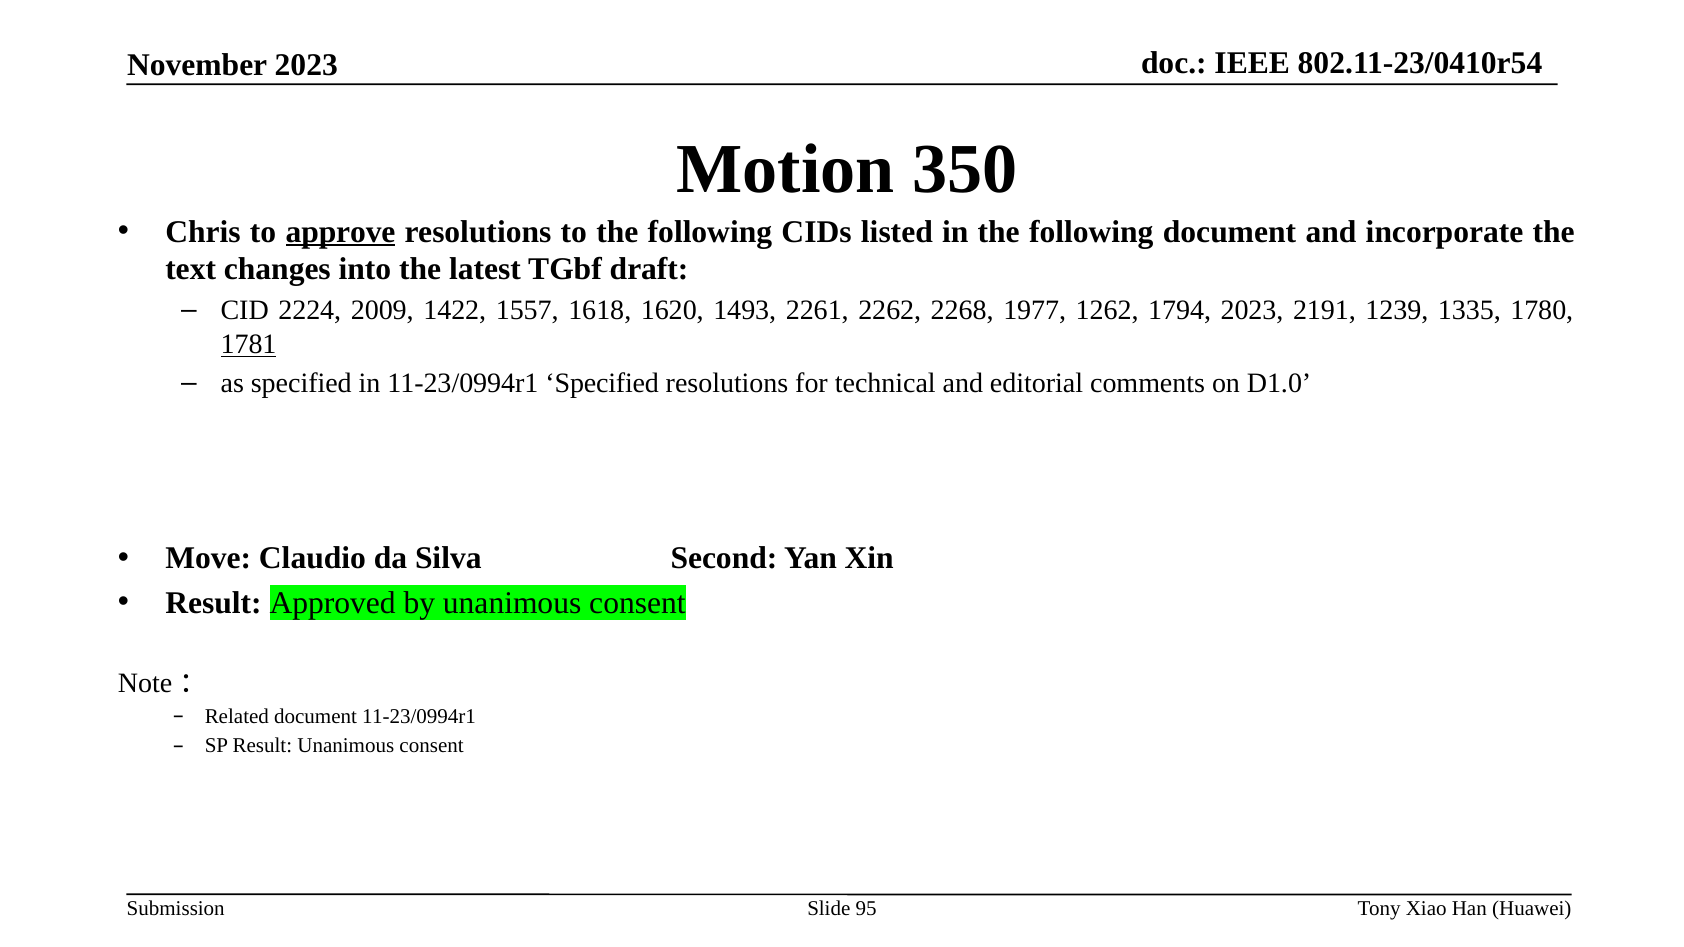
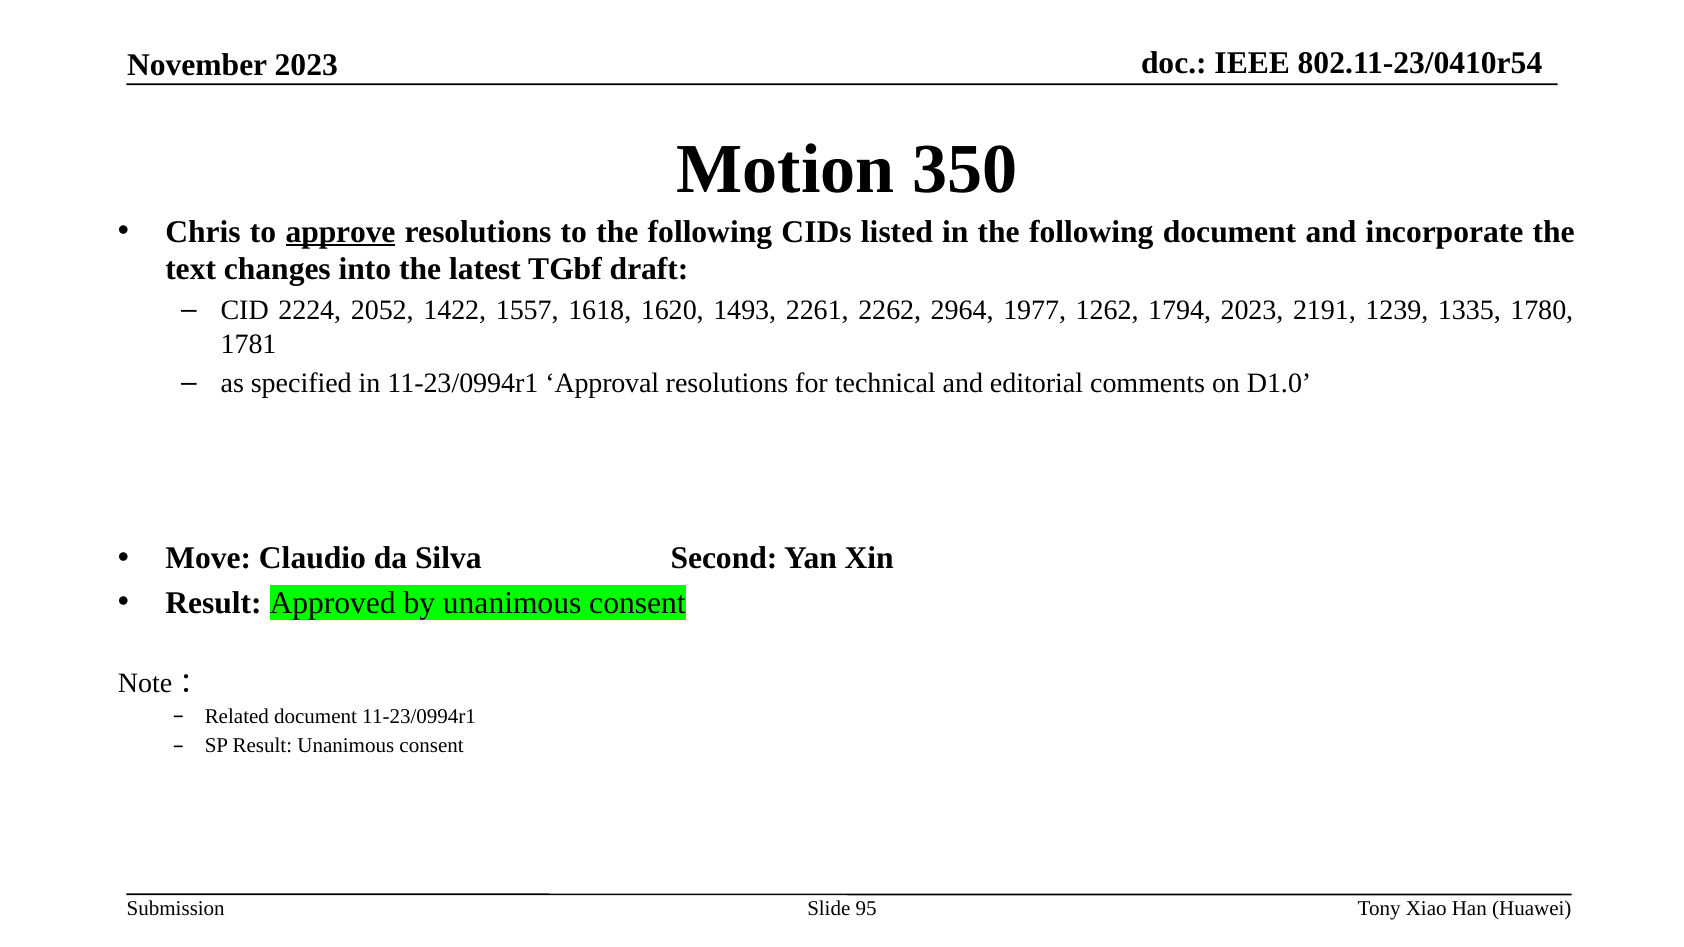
2009: 2009 -> 2052
2268: 2268 -> 2964
1781 underline: present -> none
11-23/0994r1 Specified: Specified -> Approval
